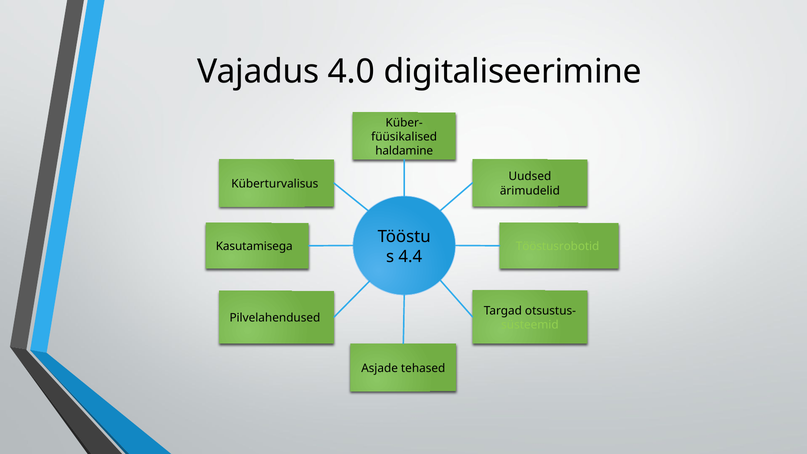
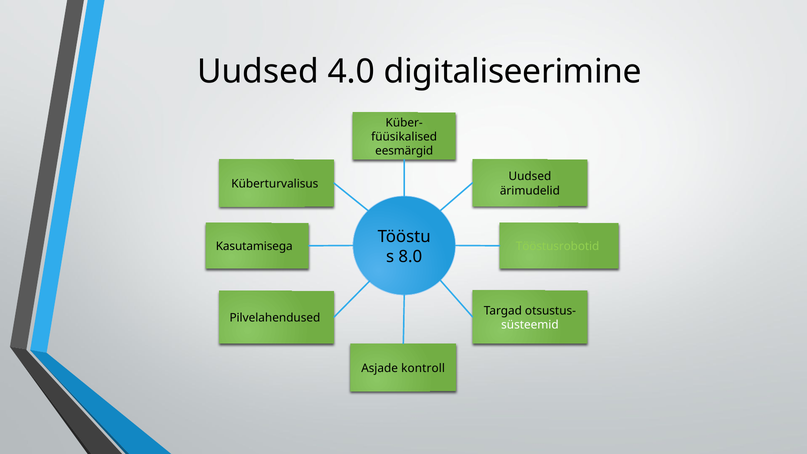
Vajadus at (258, 72): Vajadus -> Uudsed
haldamine: haldamine -> eesmärgid
4.4: 4.4 -> 8.0
süsteemid colour: light green -> white
tehased: tehased -> kontroll
